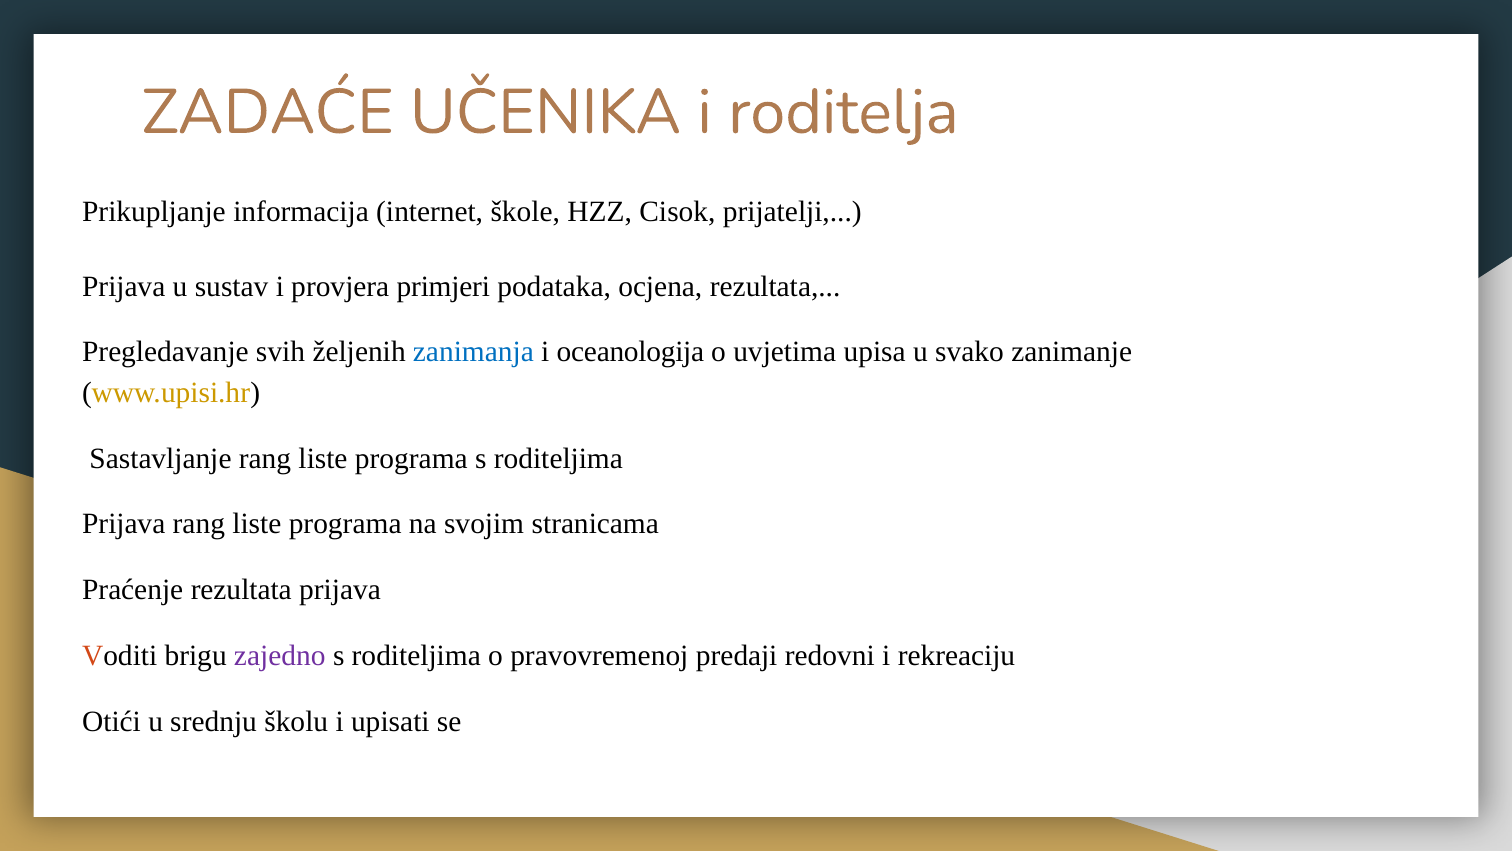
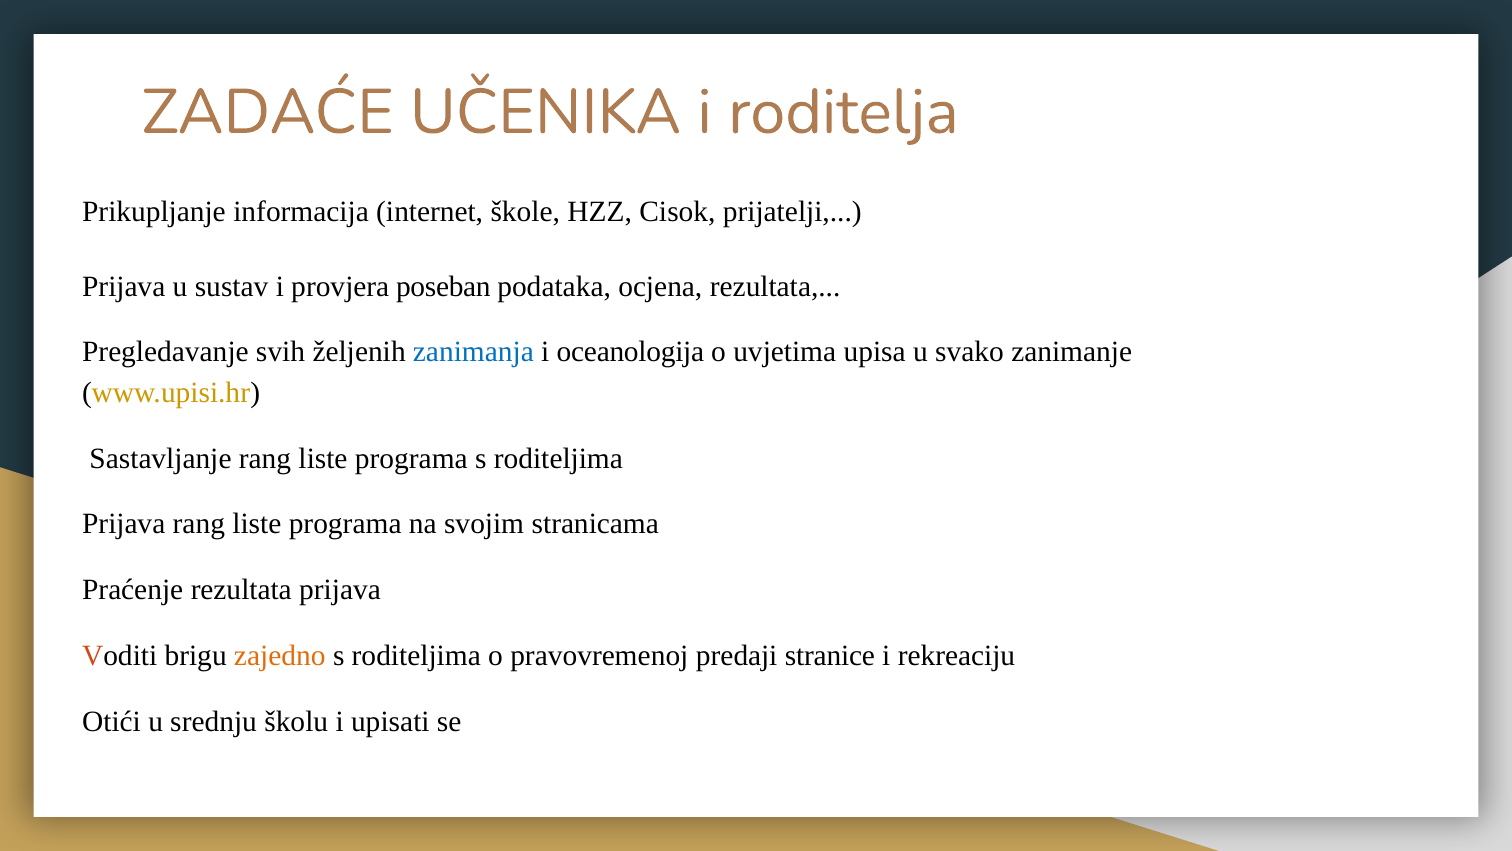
primjeri: primjeri -> poseban
zajedno colour: purple -> orange
redovni: redovni -> stranice
